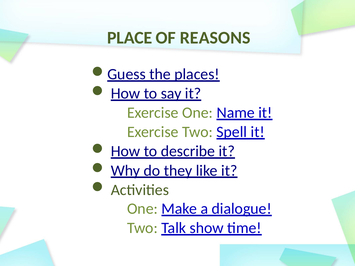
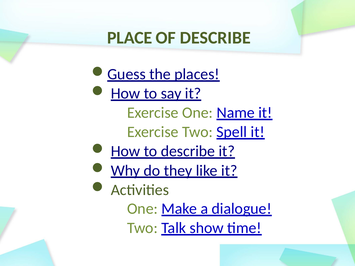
OF REASONS: REASONS -> DESCRIBE
